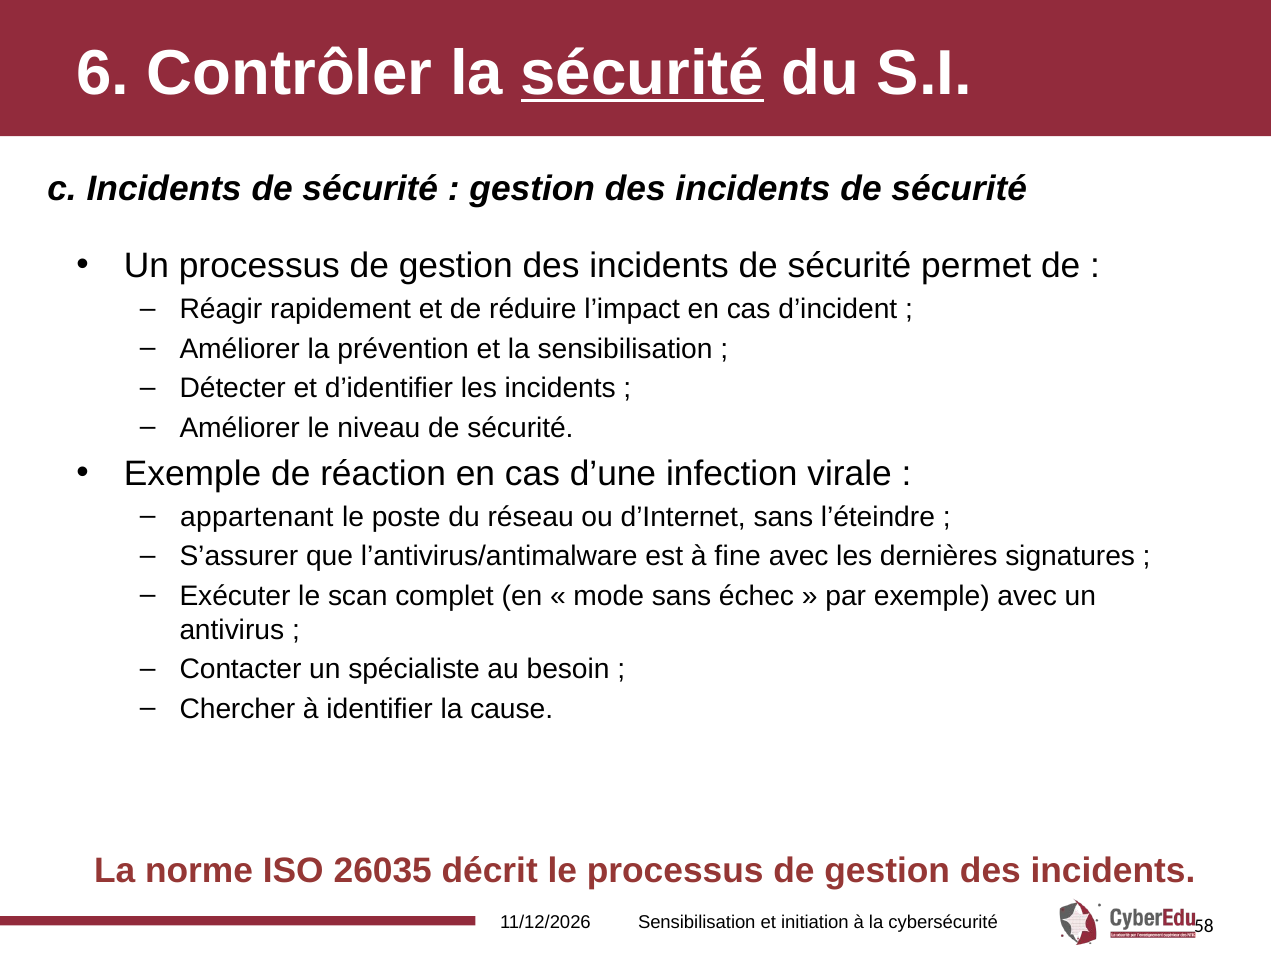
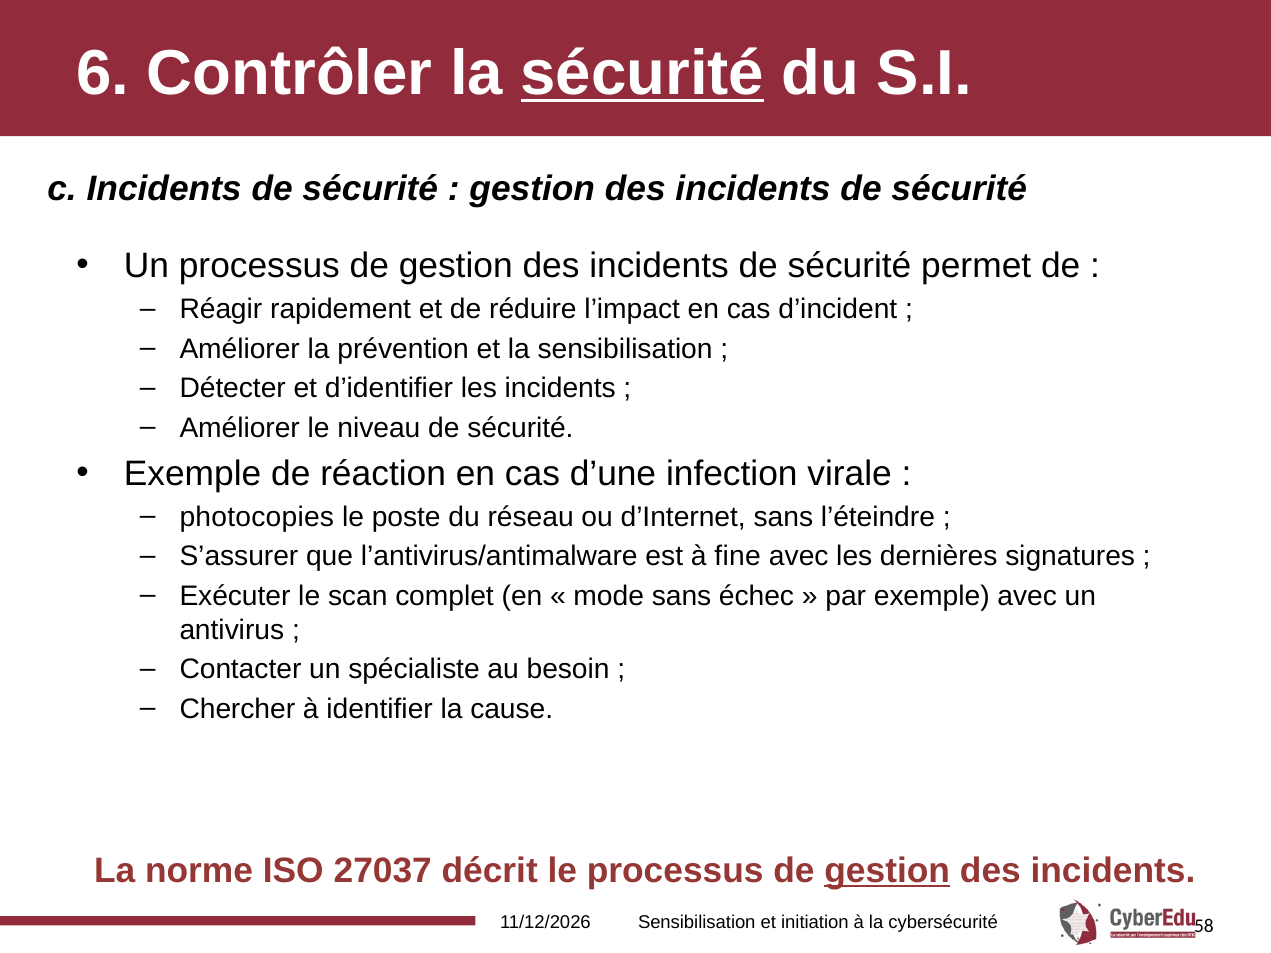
appartenant: appartenant -> photocopies
26035: 26035 -> 27037
gestion at (887, 871) underline: none -> present
